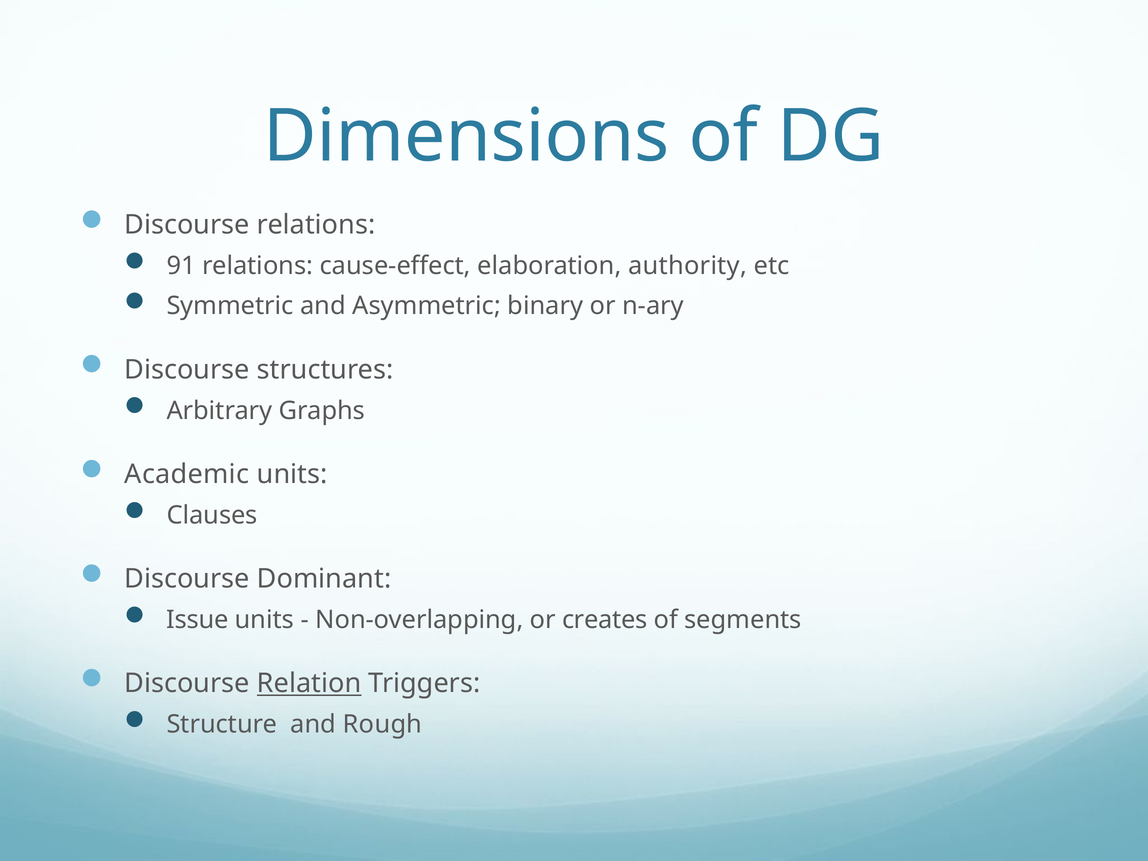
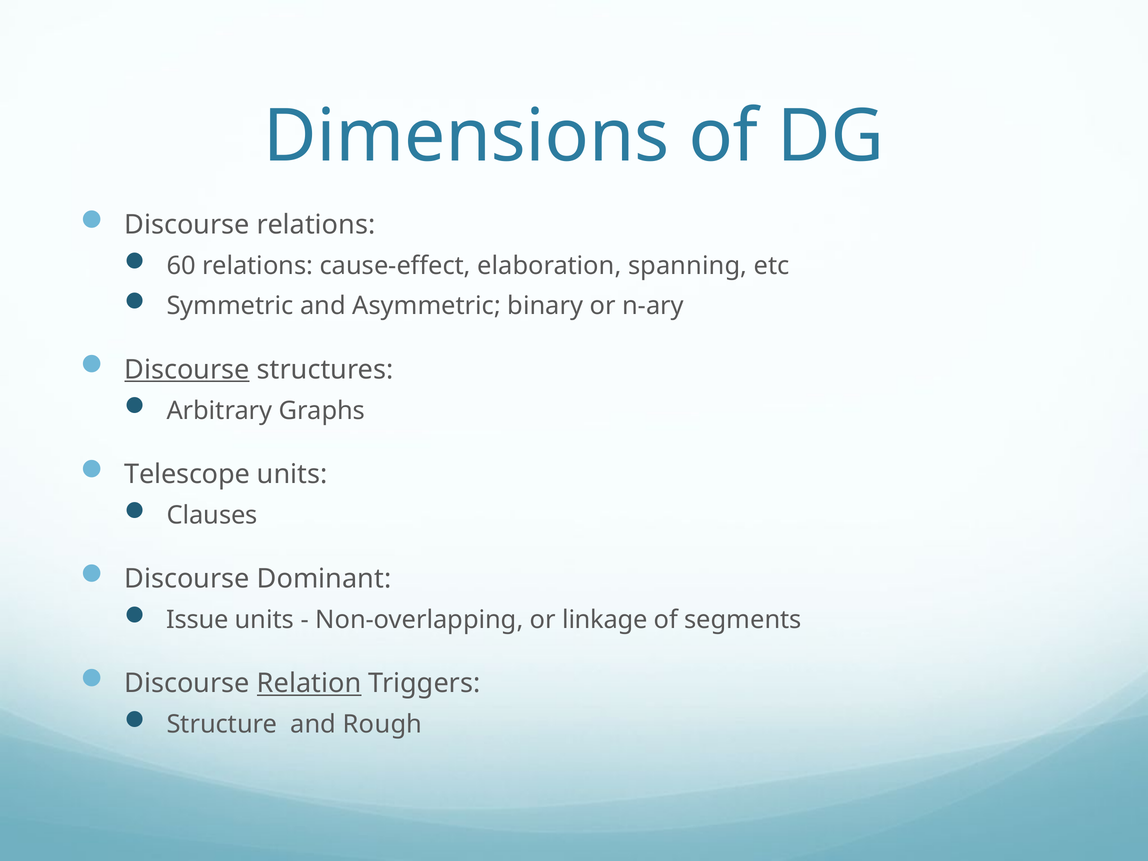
91: 91 -> 60
authority: authority -> spanning
Discourse at (187, 370) underline: none -> present
Academic: Academic -> Telescope
creates: creates -> linkage
